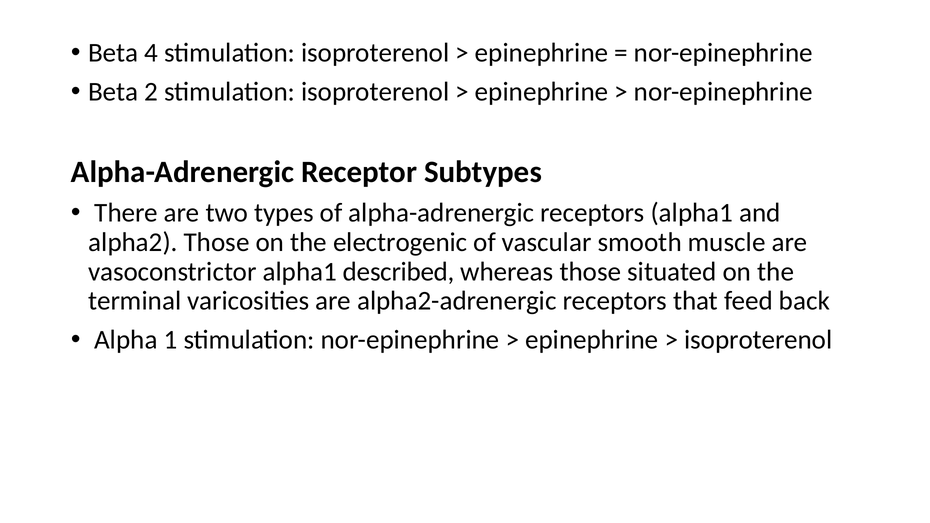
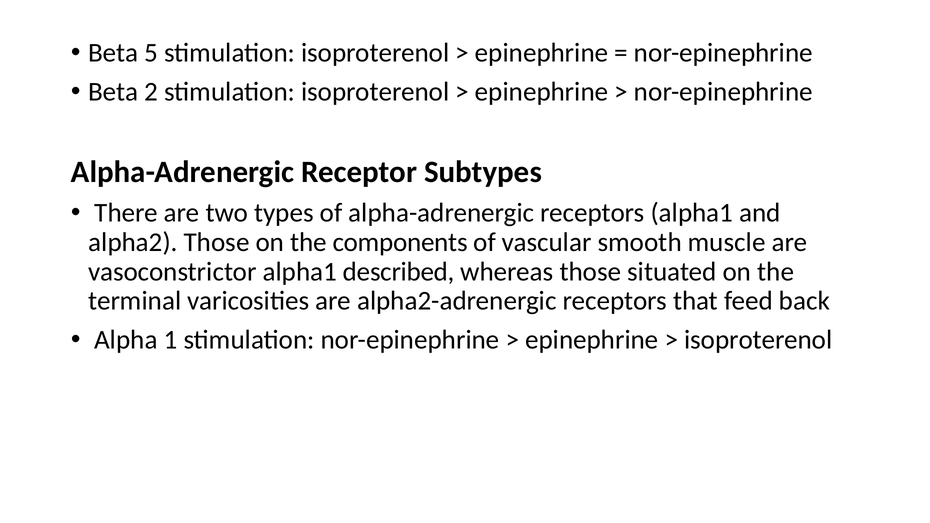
4: 4 -> 5
electrogenic: electrogenic -> components
